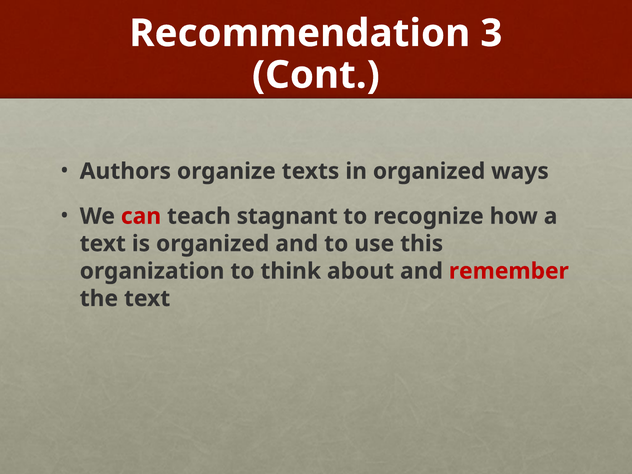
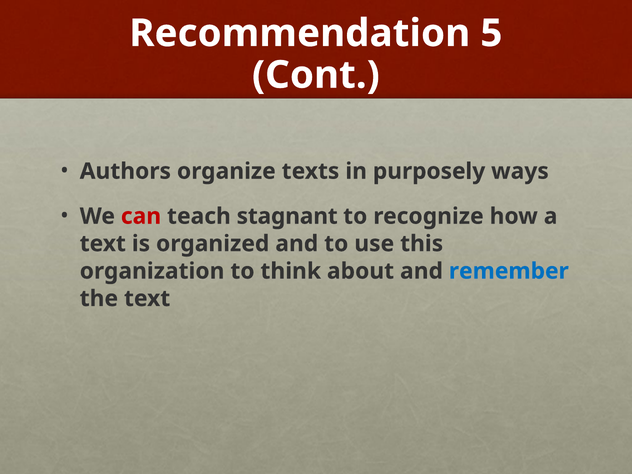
3: 3 -> 5
in organized: organized -> purposely
remember colour: red -> blue
